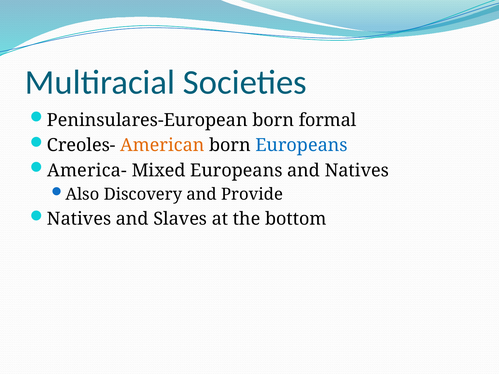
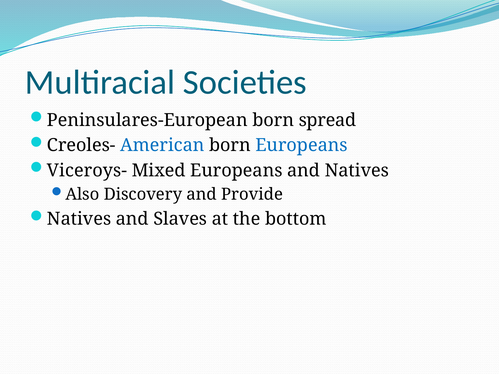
formal: formal -> spread
American colour: orange -> blue
America-: America- -> Viceroys-
